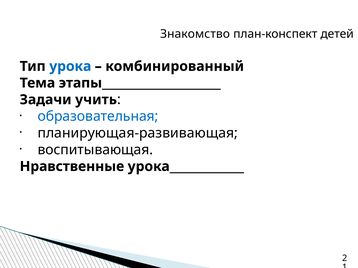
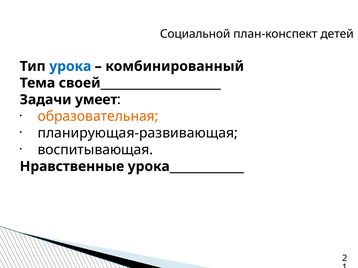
Знакомство: Знакомство -> Социальной
этапы_____________________: этапы_____________________ -> своей_____________________
учить: учить -> умеет
образовательная colour: blue -> orange
